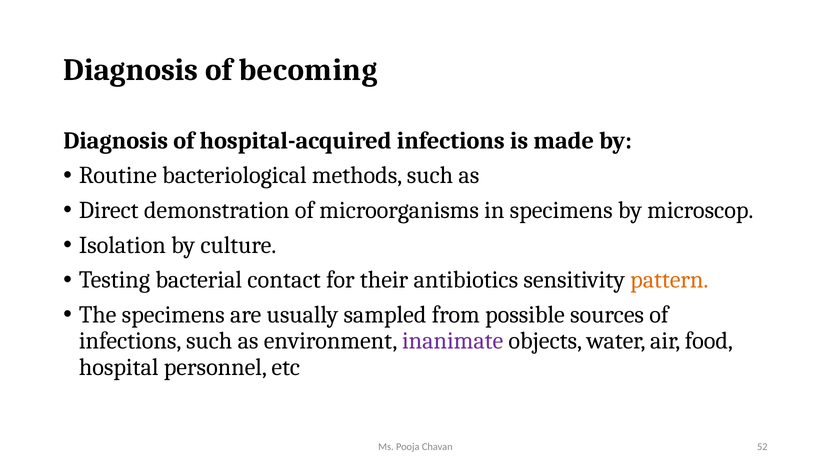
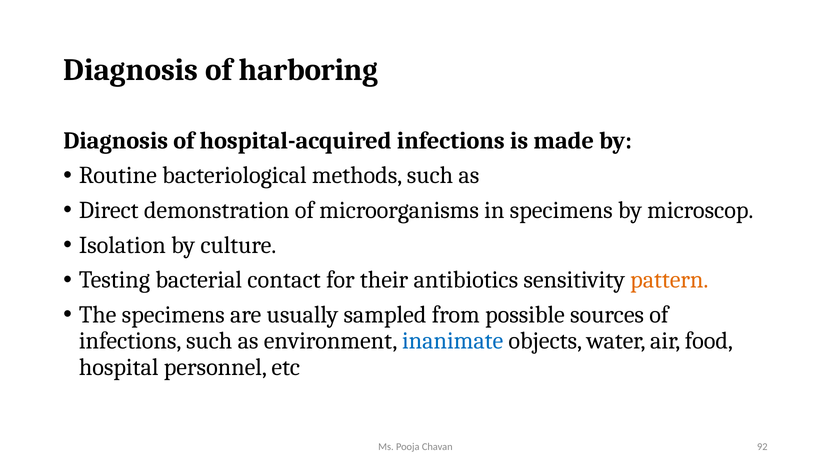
becoming: becoming -> harboring
inanimate colour: purple -> blue
52: 52 -> 92
